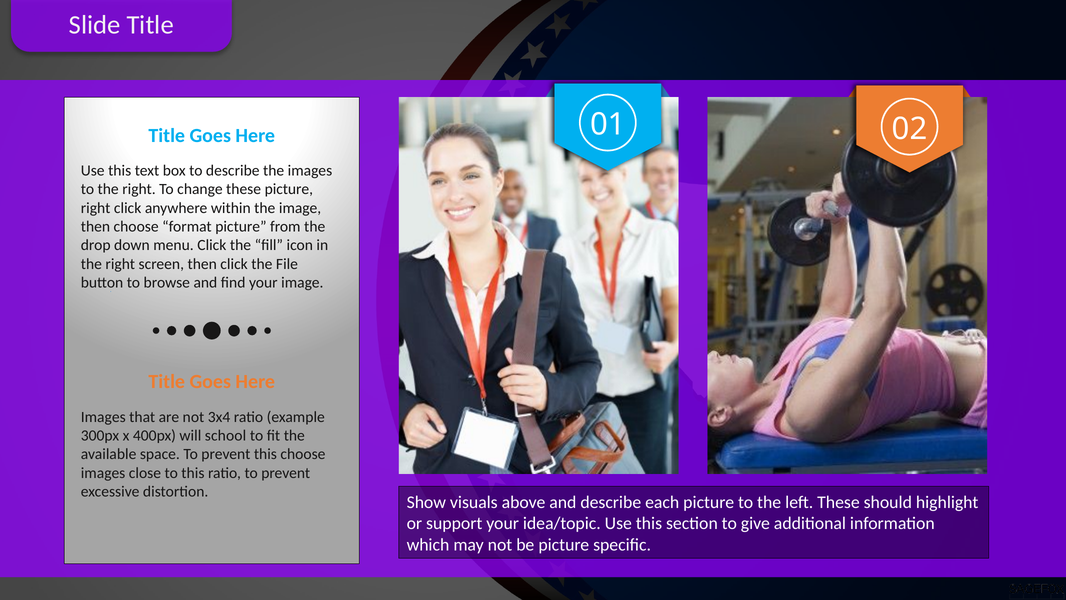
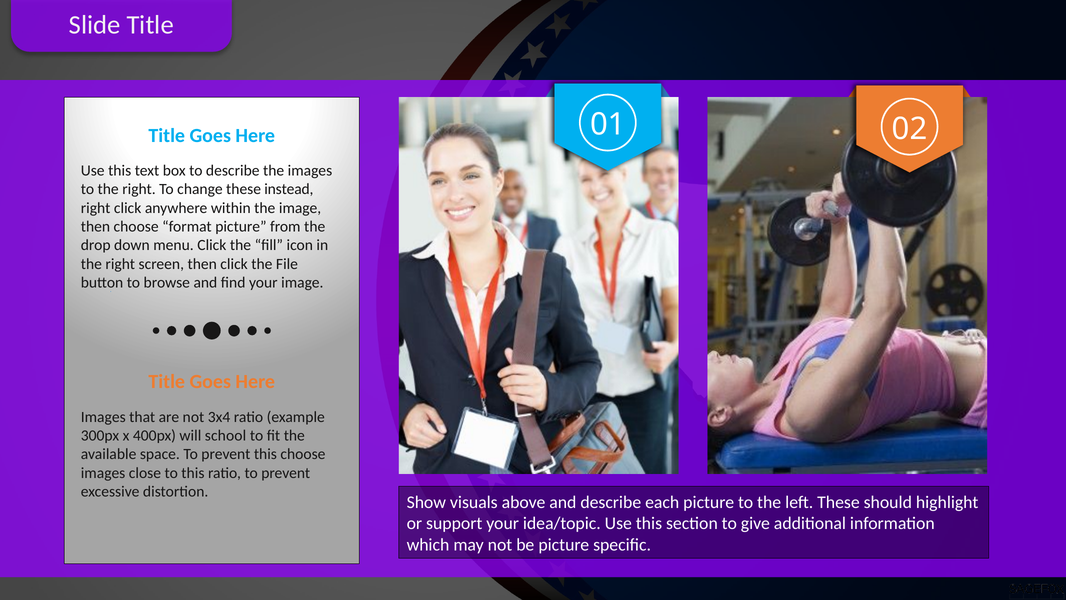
these picture: picture -> instead
